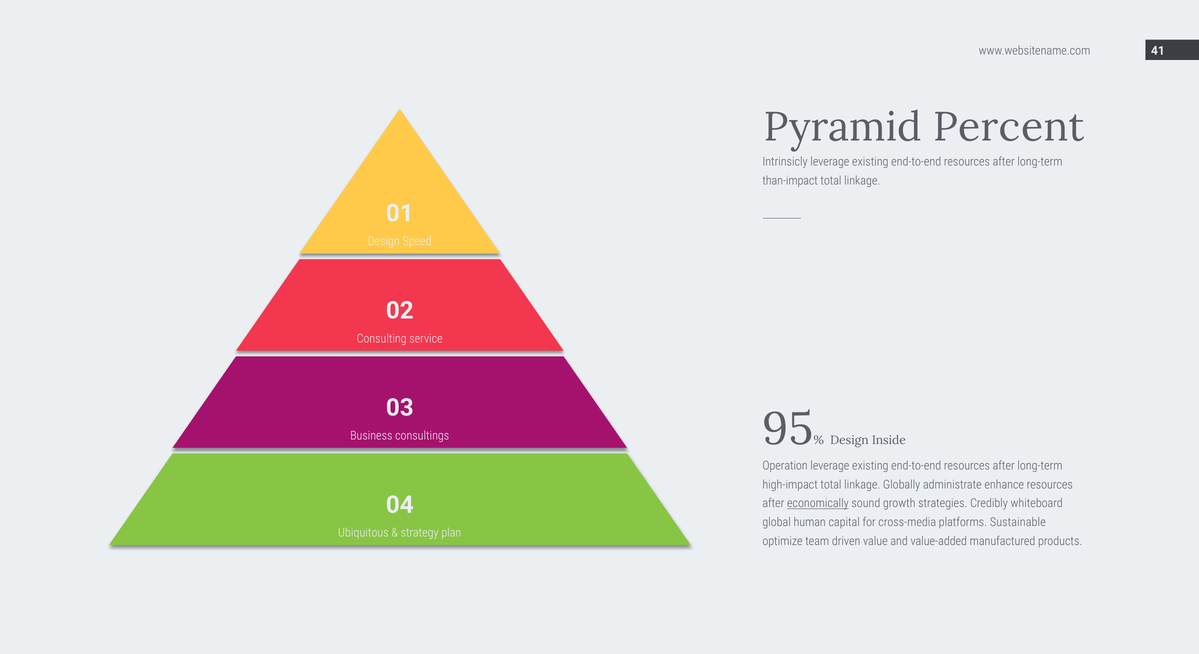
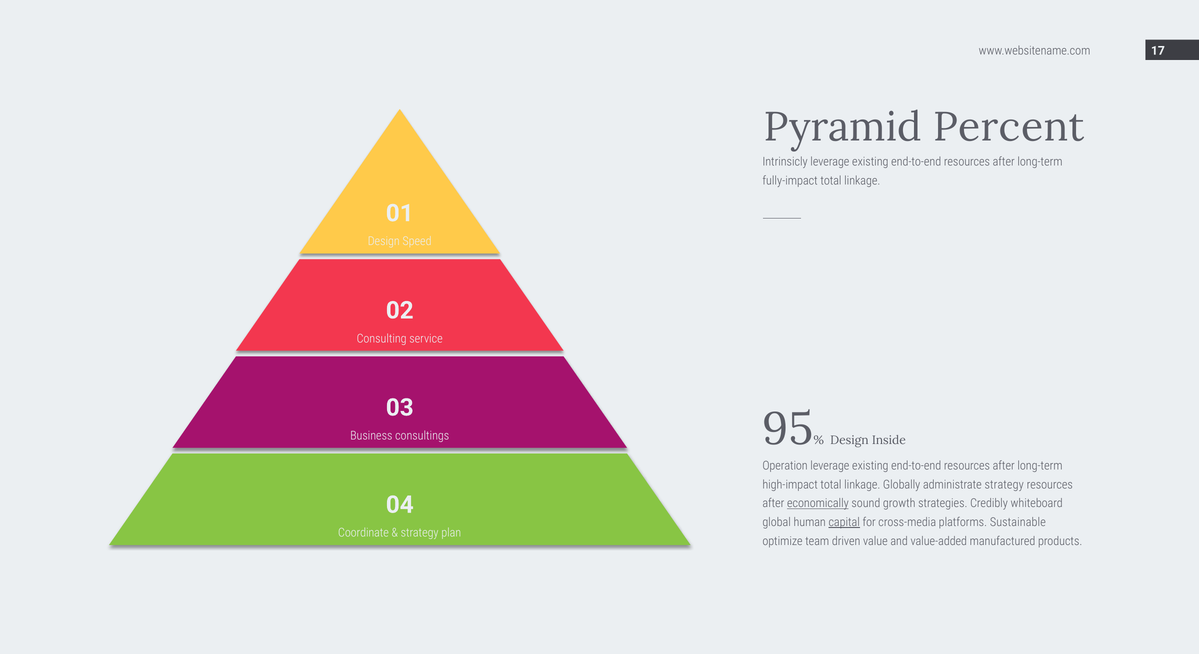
41: 41 -> 17
than-impact: than-impact -> fully-impact
administrate enhance: enhance -> strategy
capital underline: none -> present
Ubiquitous: Ubiquitous -> Coordinate
